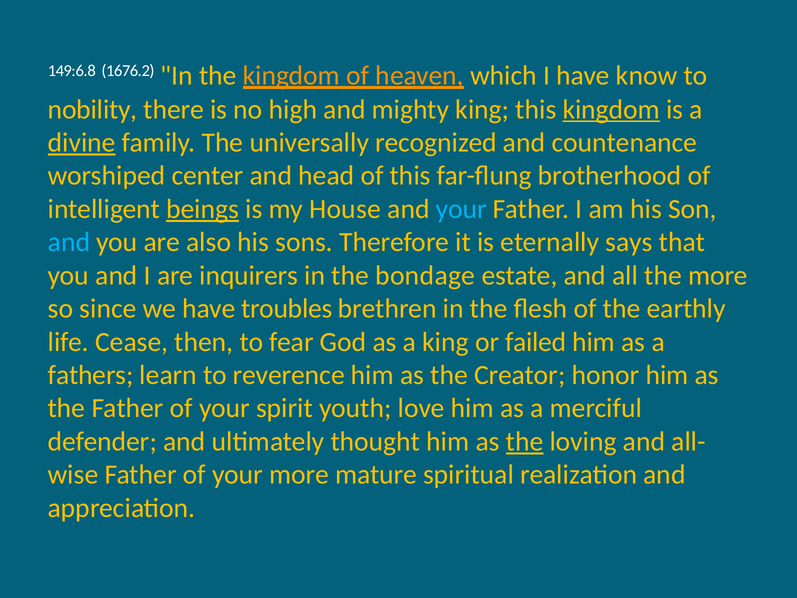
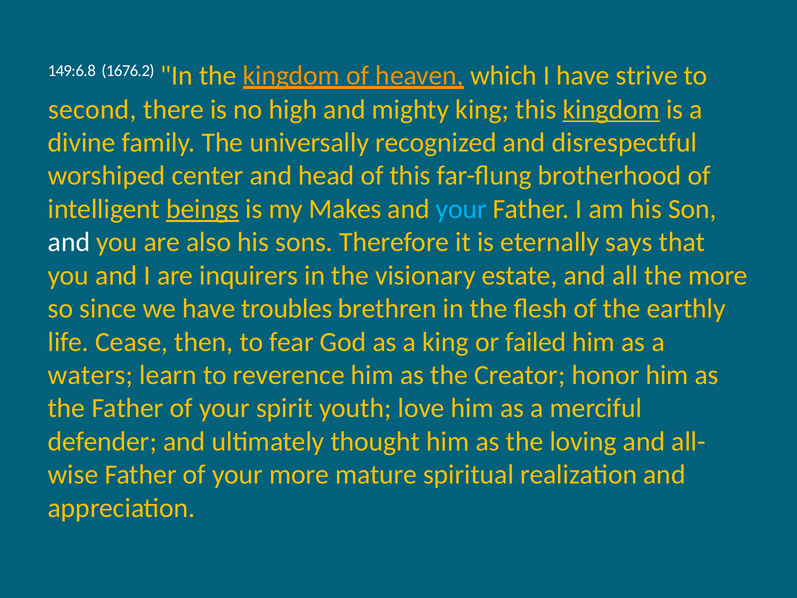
know: know -> strive
nobility: nobility -> second
divine underline: present -> none
countenance: countenance -> disrespectful
House: House -> Makes
and at (69, 242) colour: light blue -> white
bondage: bondage -> visionary
fathers: fathers -> waters
the at (525, 441) underline: present -> none
